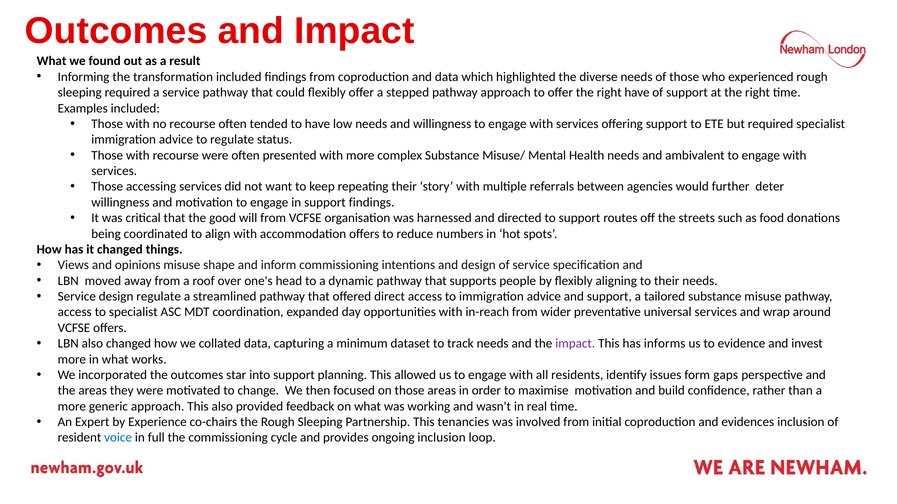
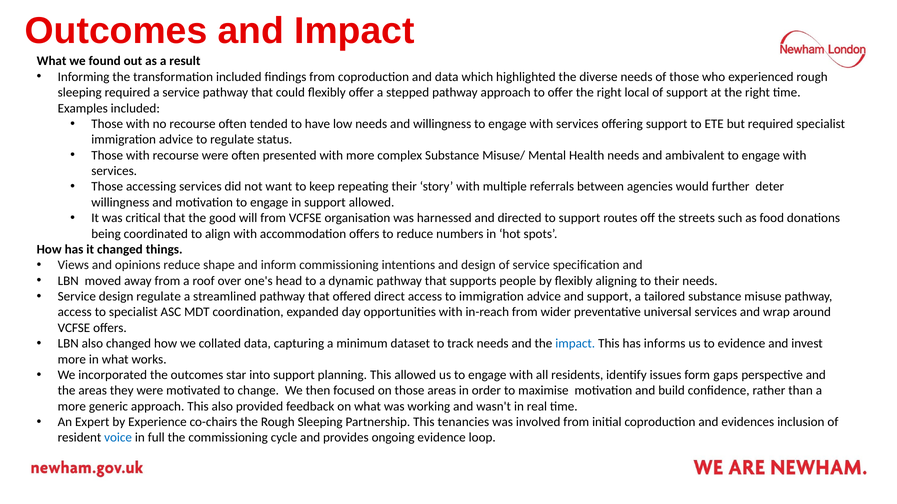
right have: have -> local
support findings: findings -> allowed
opinions misuse: misuse -> reduce
impact at (575, 344) colour: purple -> blue
ongoing inclusion: inclusion -> evidence
